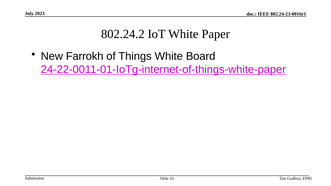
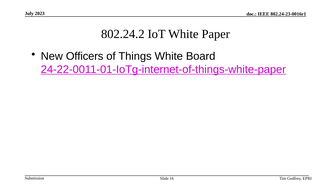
Farrokh: Farrokh -> Officers
